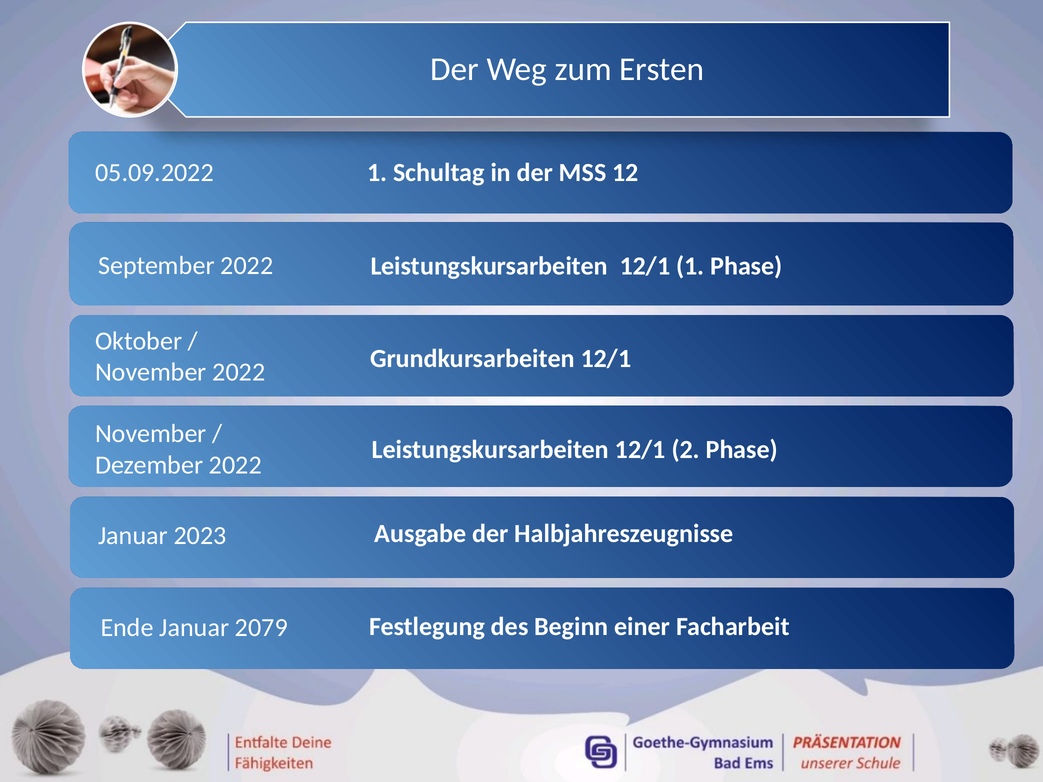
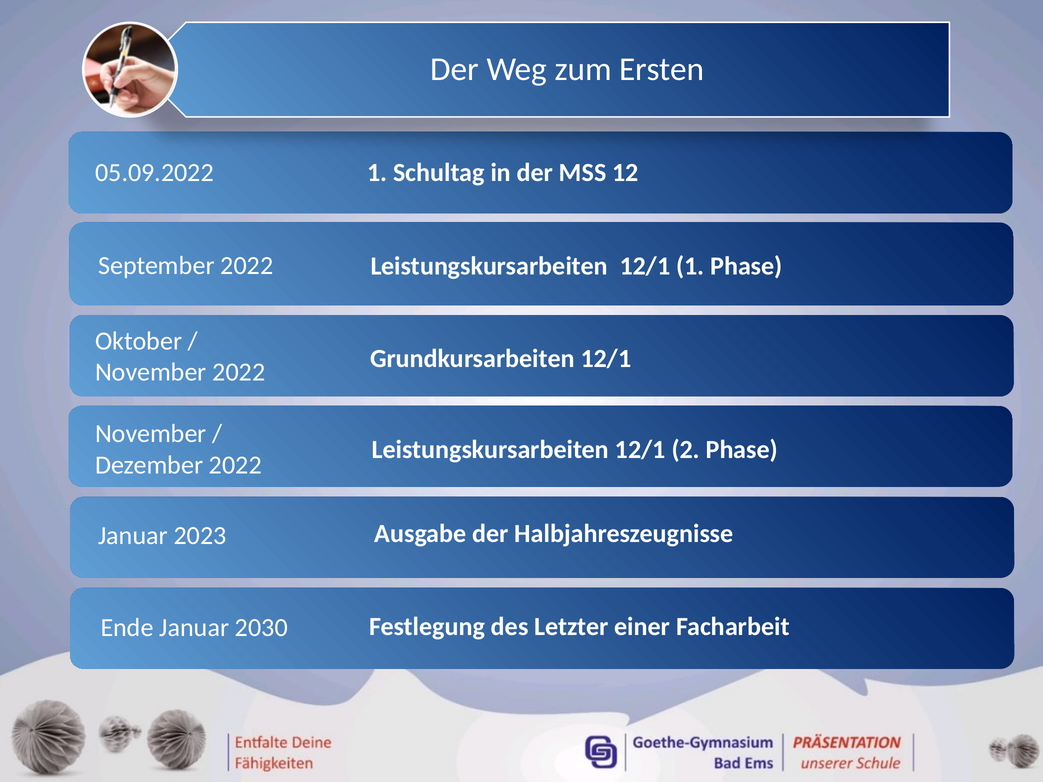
2079: 2079 -> 2030
Beginn: Beginn -> Letzter
